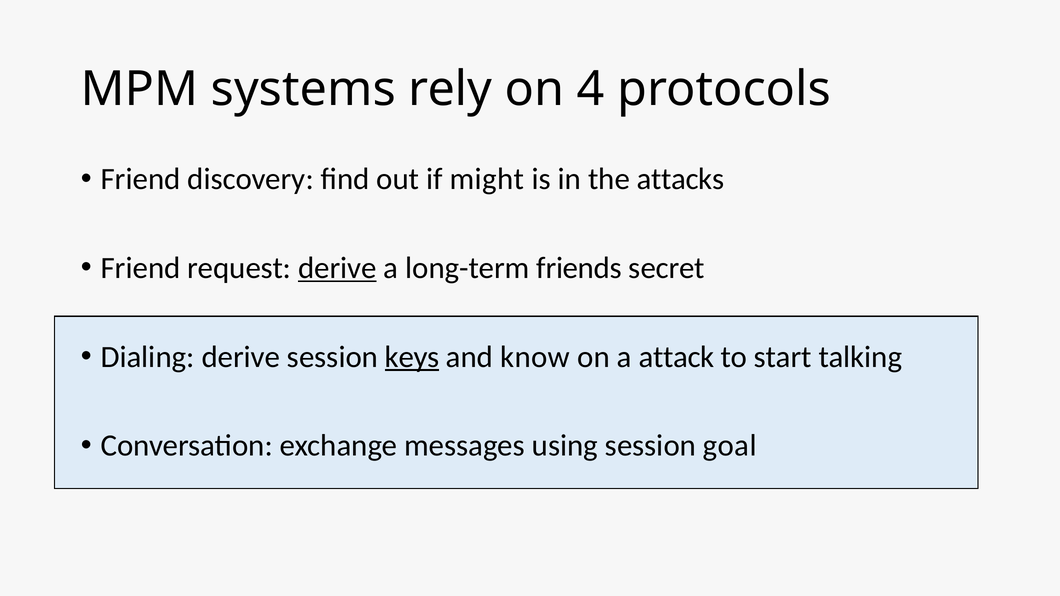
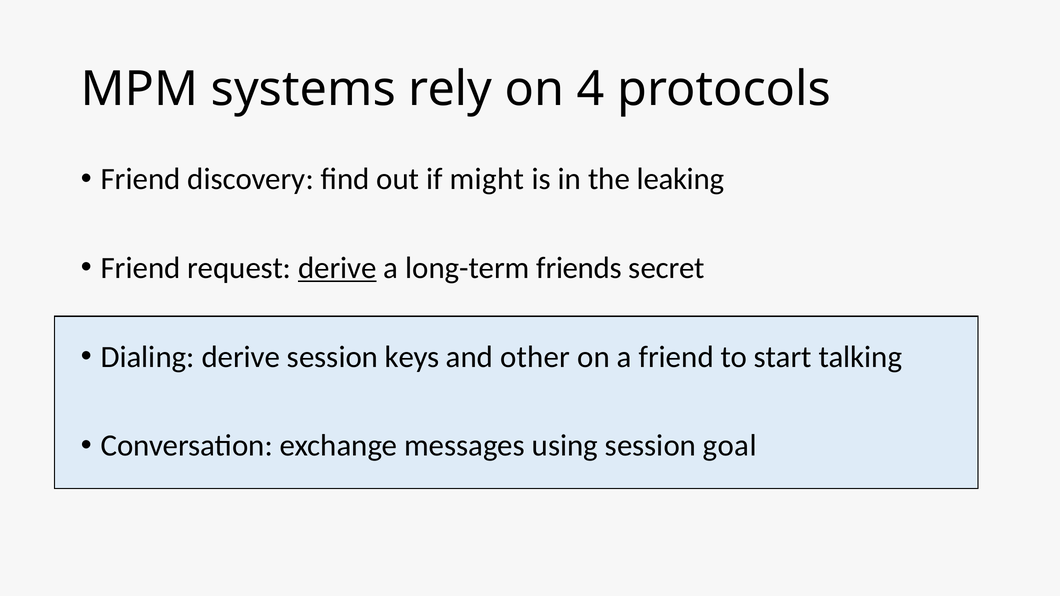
attacks: attacks -> leaking
keys underline: present -> none
know: know -> other
a attack: attack -> friend
